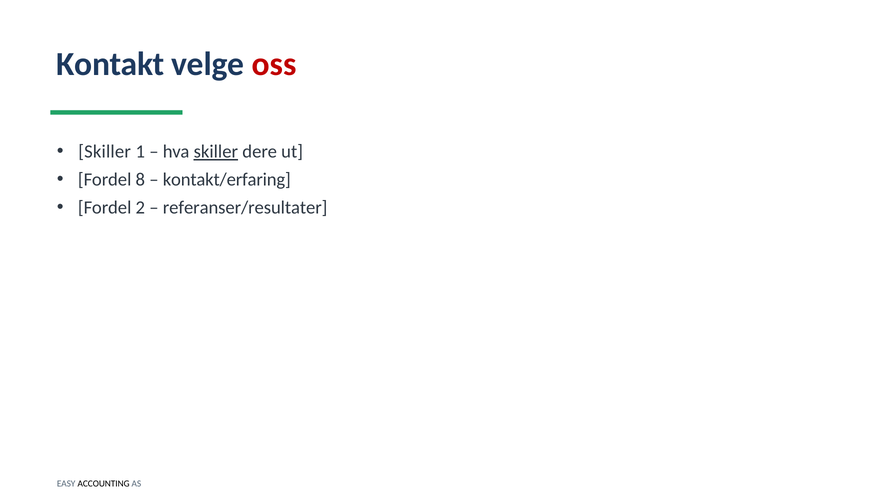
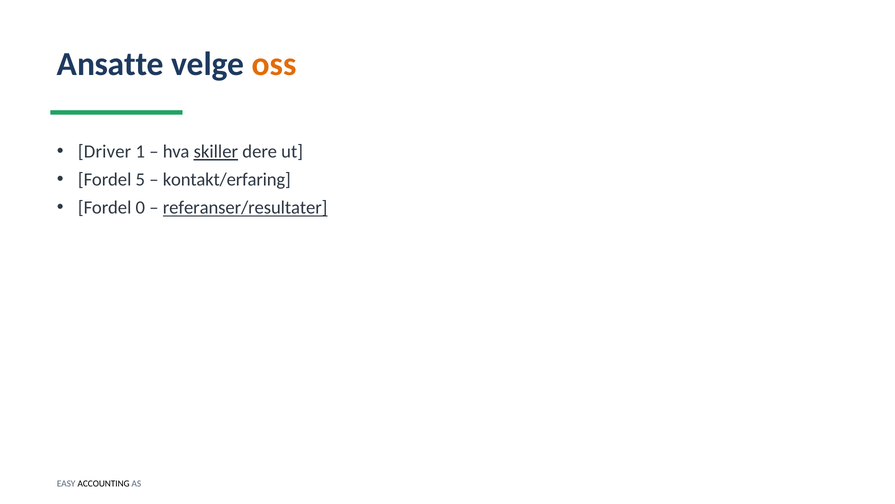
Kontakt: Kontakt -> Ansatte
oss colour: red -> orange
Skiller at (105, 152): Skiller -> Driver
8: 8 -> 5
2: 2 -> 0
referanser/resultater underline: none -> present
